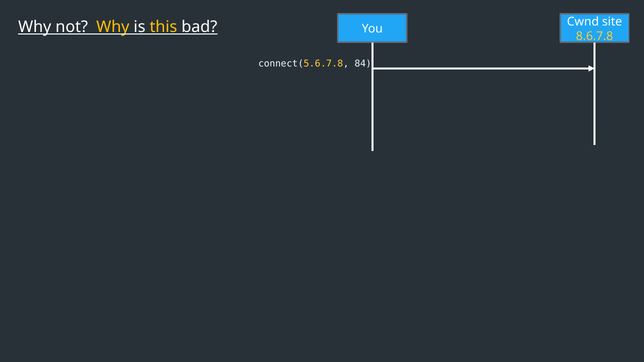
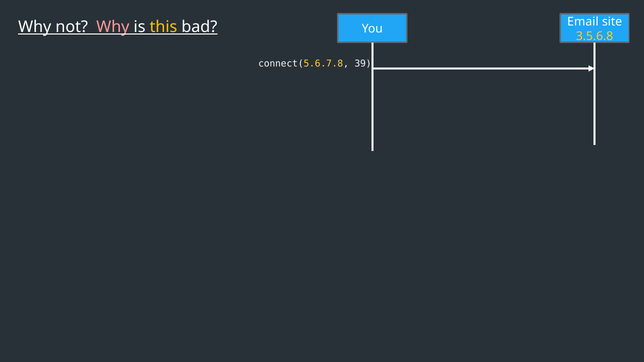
Cwnd: Cwnd -> Email
Why at (113, 27) colour: yellow -> pink
8.6.7.8: 8.6.7.8 -> 3.5.6.8
84: 84 -> 39
